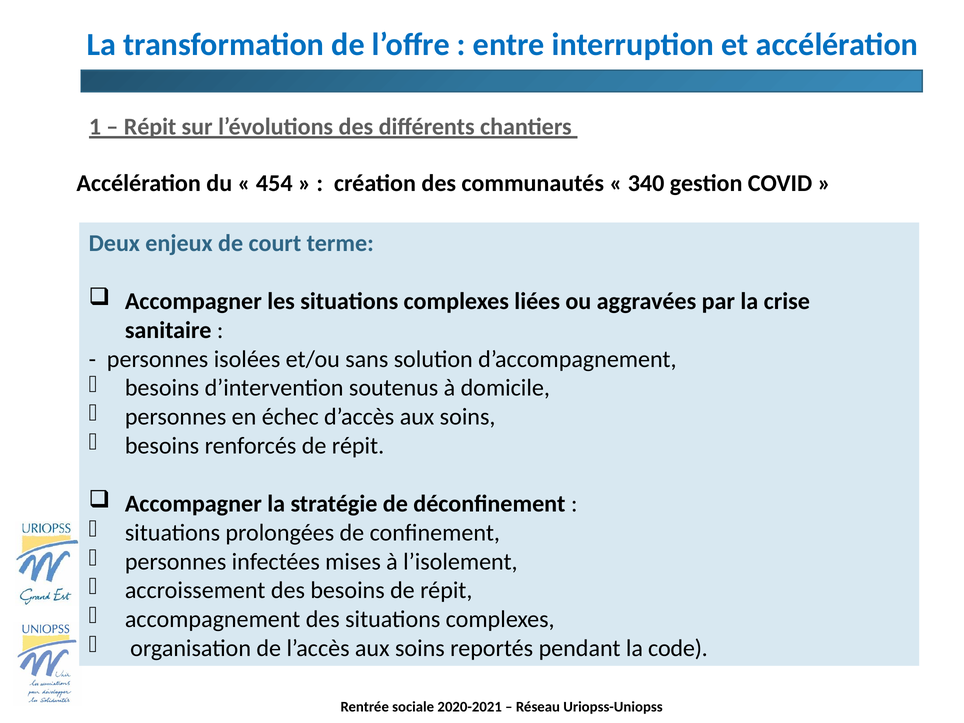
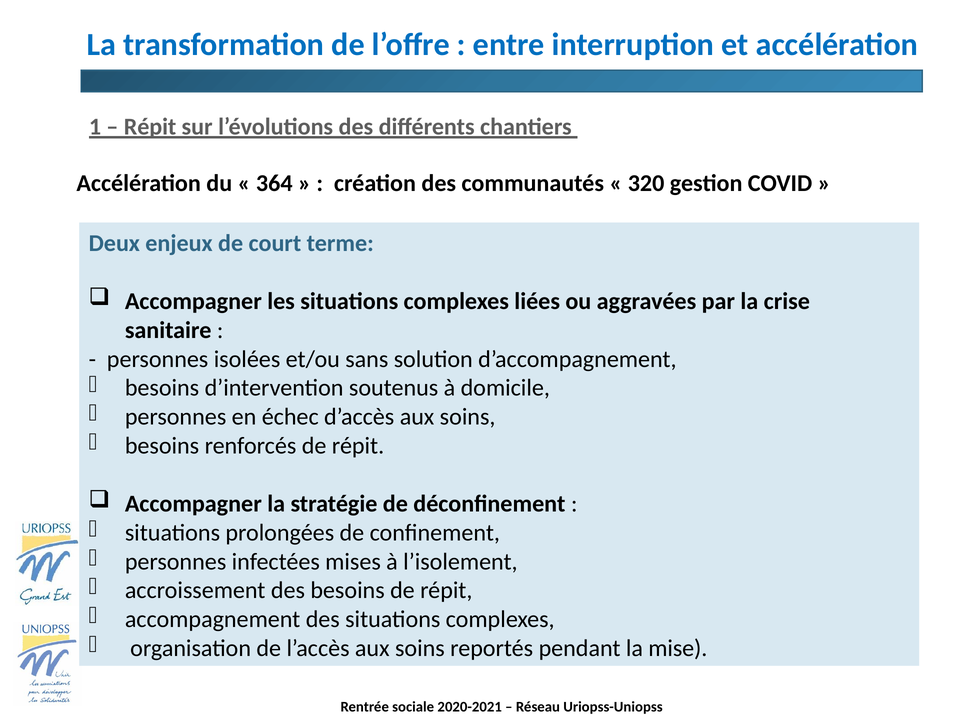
454: 454 -> 364
340: 340 -> 320
code: code -> mise
